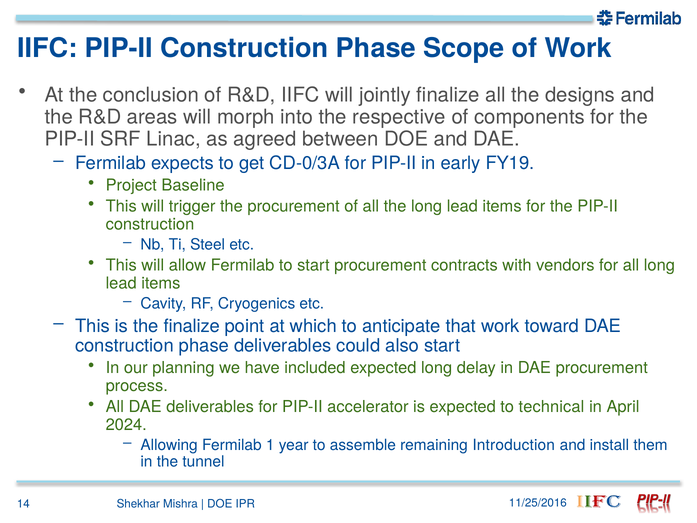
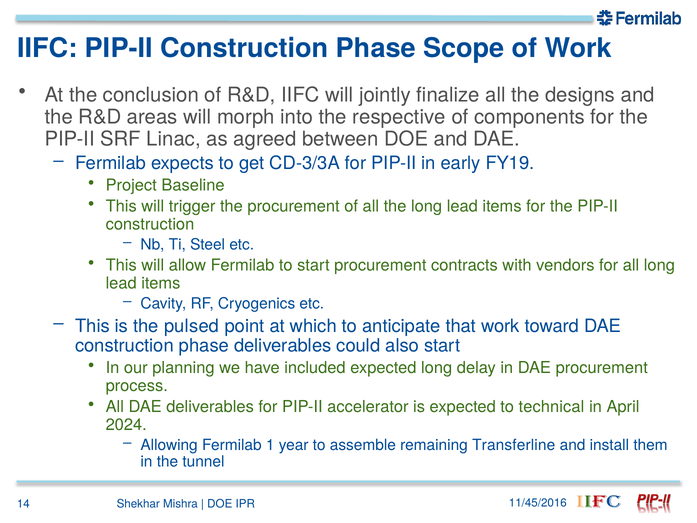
CD-0/3A: CD-0/3A -> CD-3/3A
the finalize: finalize -> pulsed
Introduction: Introduction -> Transferline
11/25/2016: 11/25/2016 -> 11/45/2016
